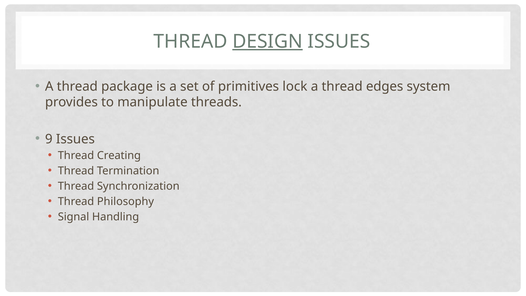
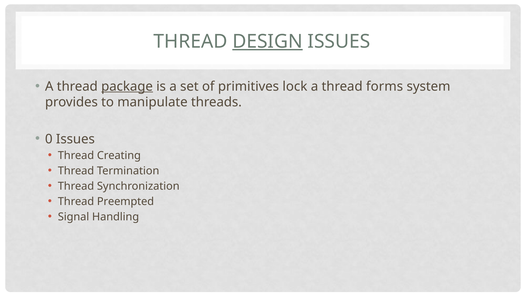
package underline: none -> present
edges: edges -> forms
9: 9 -> 0
Philosophy: Philosophy -> Preempted
